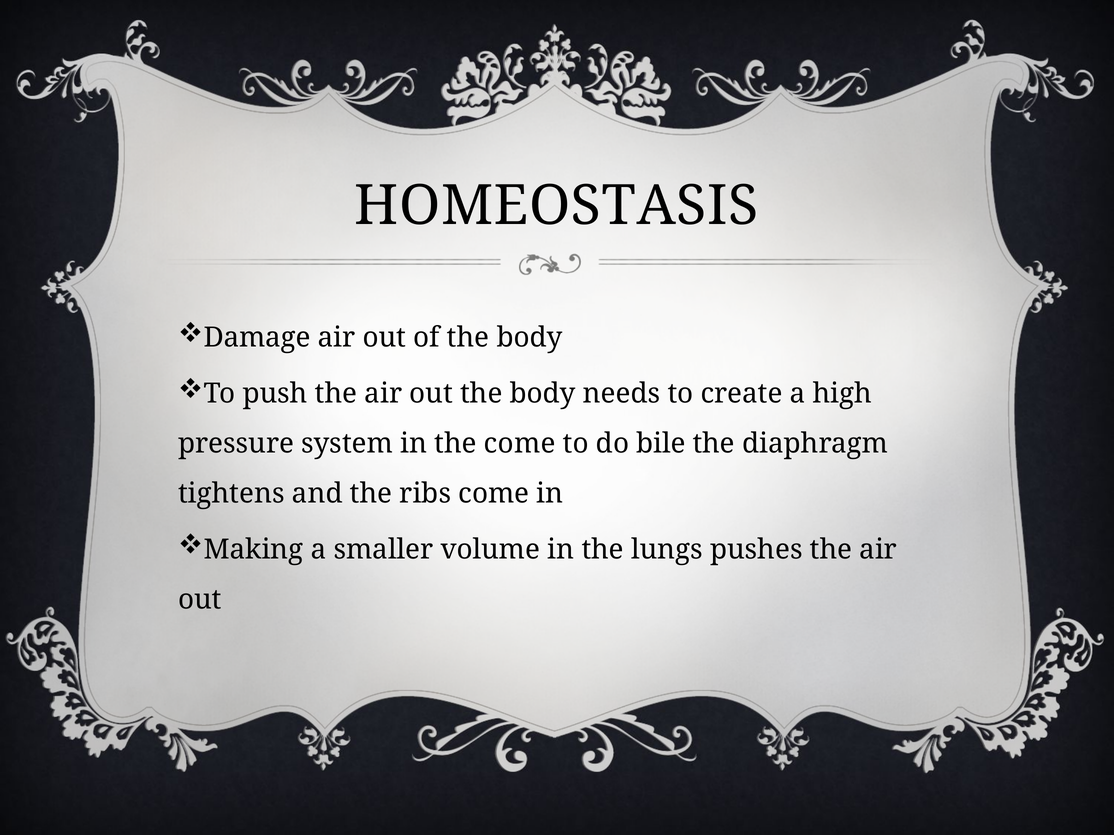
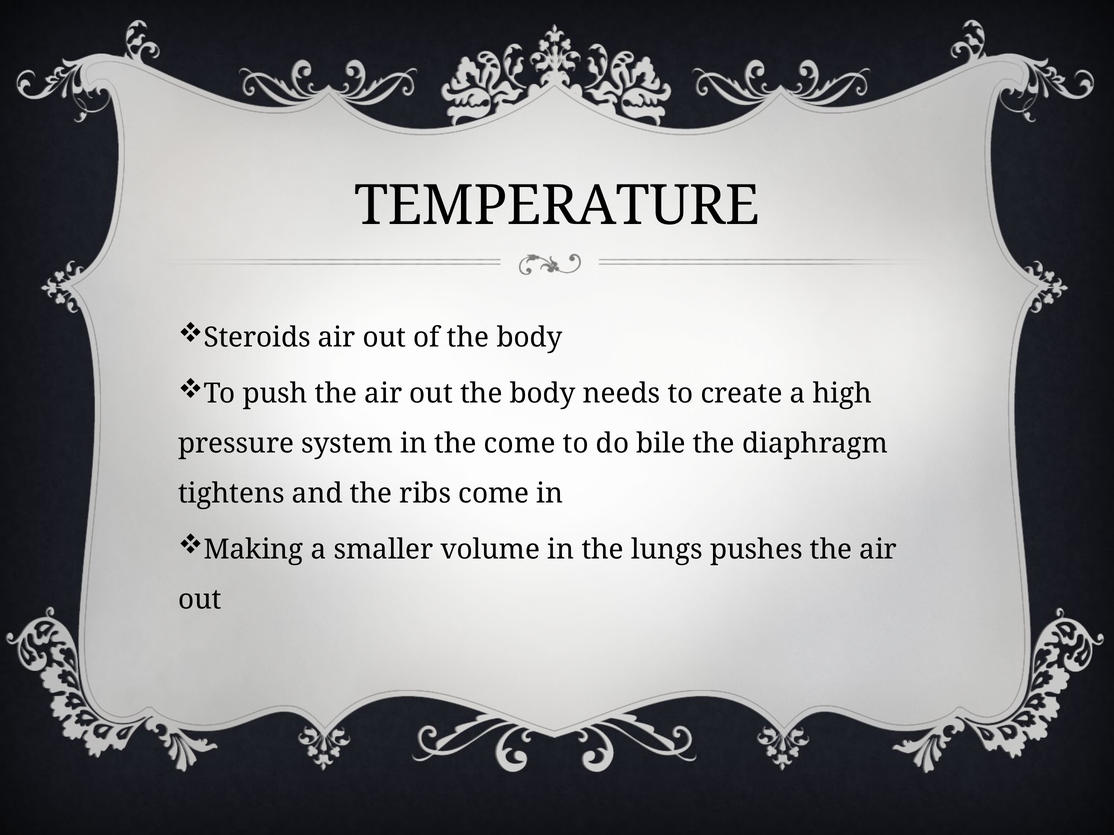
HOMEOSTASIS: HOMEOSTASIS -> TEMPERATURE
Damage: Damage -> Steroids
